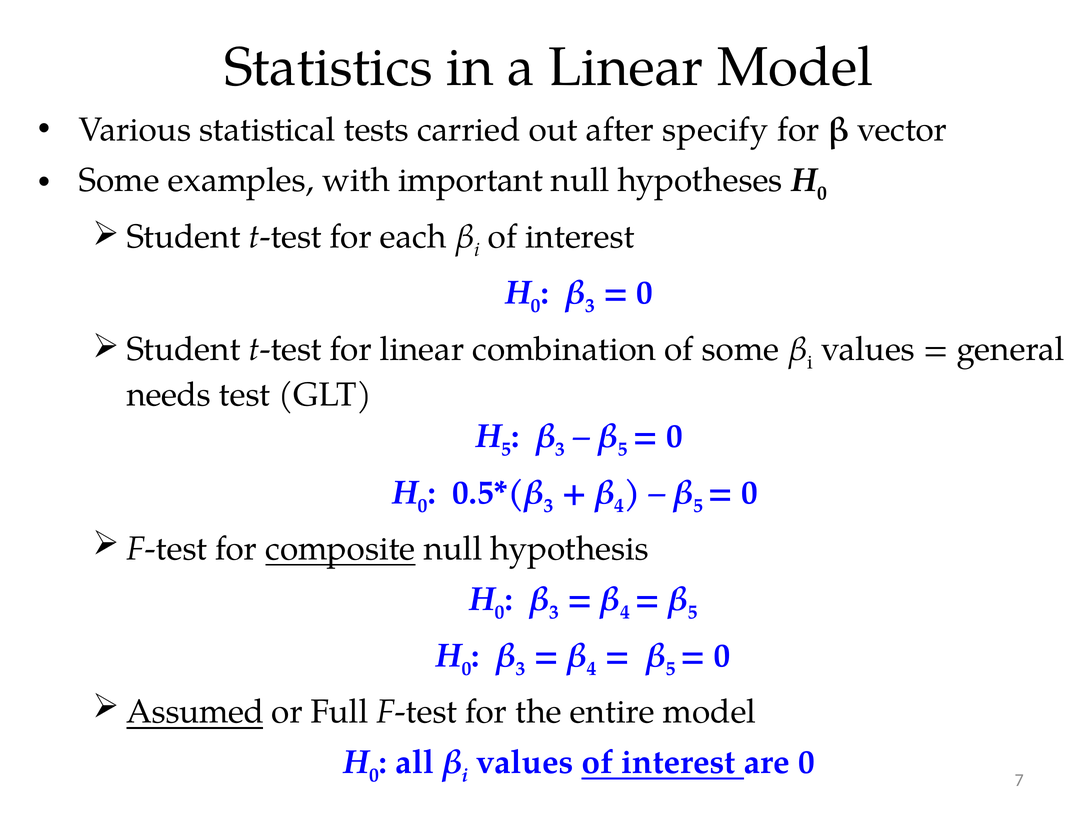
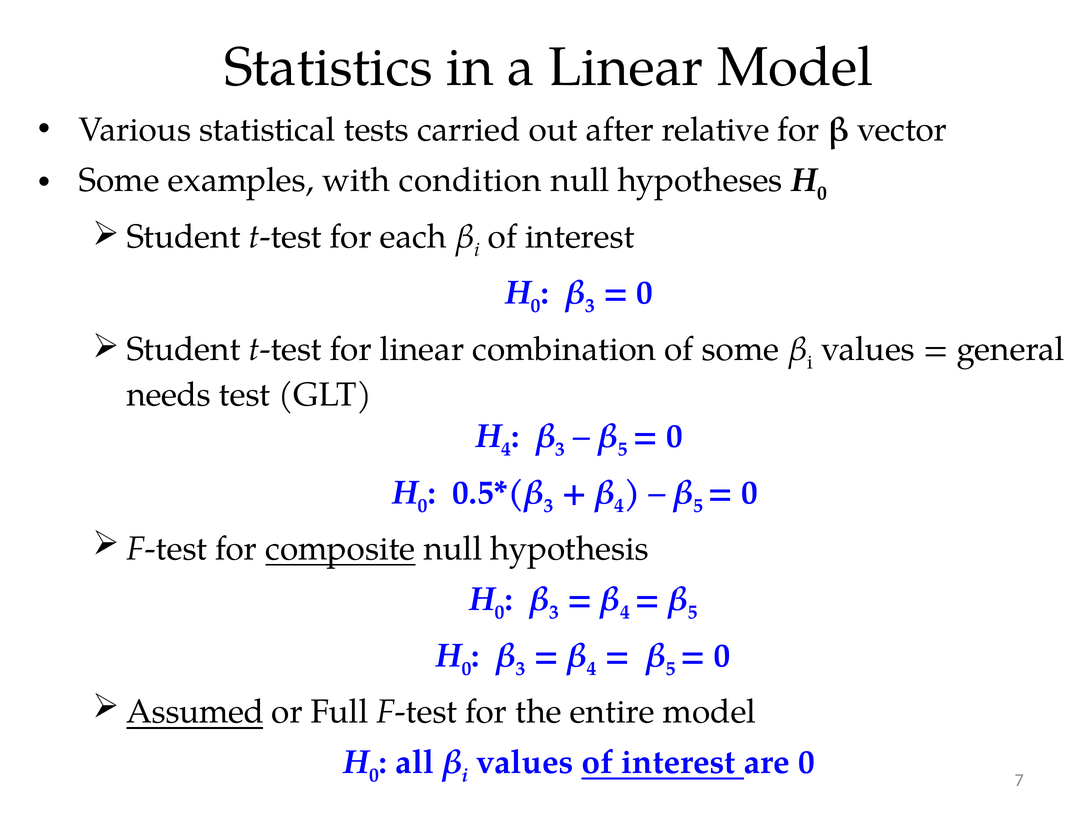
specify: specify -> relative
important: important -> condition
5 at (506, 449): 5 -> 4
